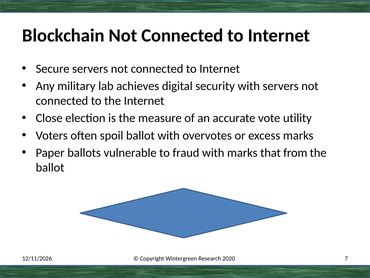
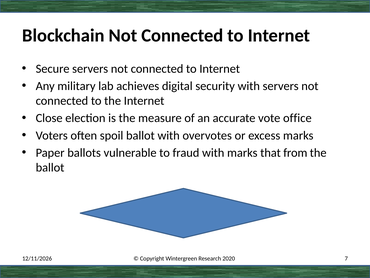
utility: utility -> office
